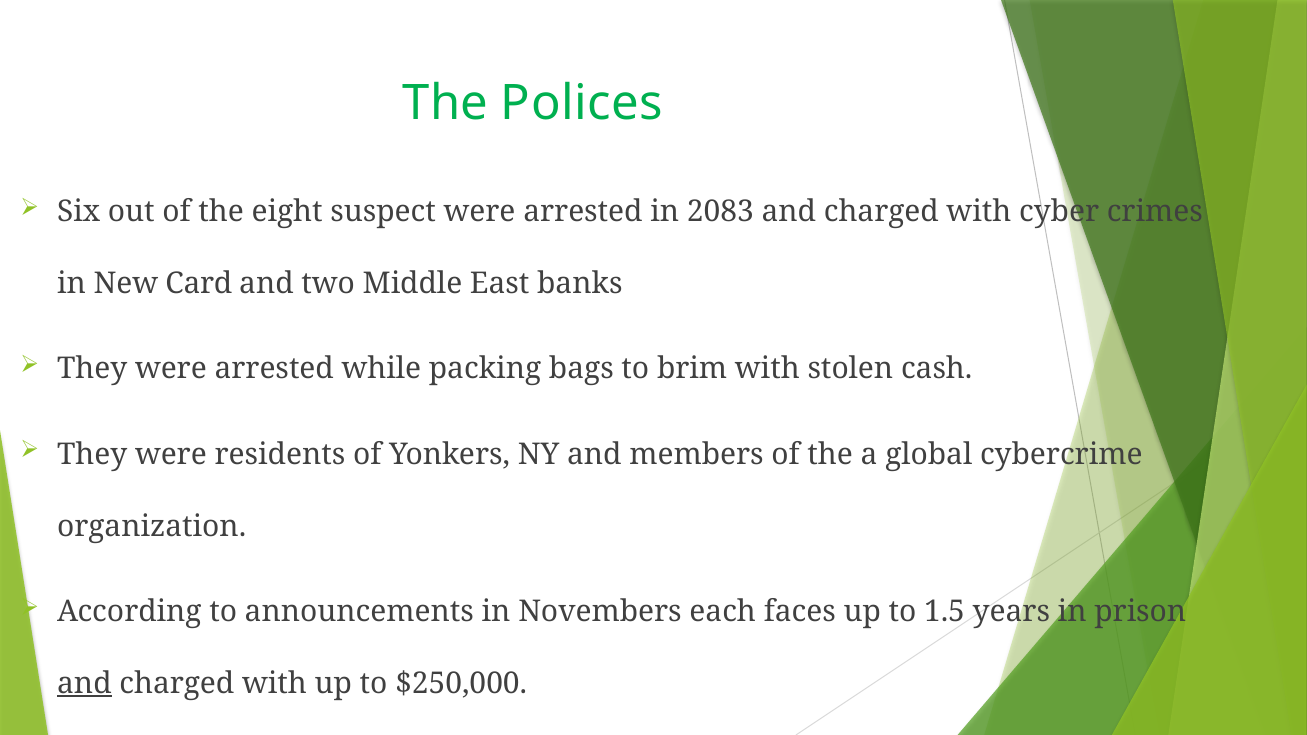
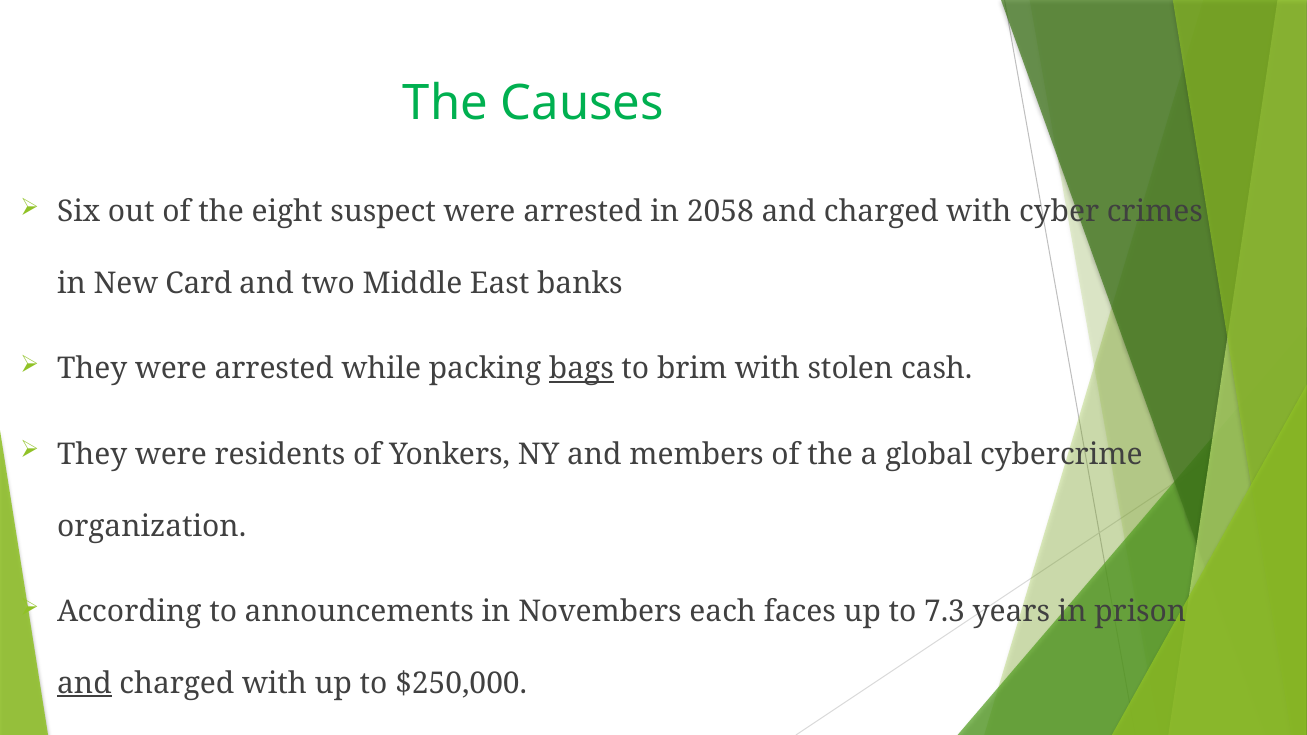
Polices: Polices -> Causes
2083: 2083 -> 2058
bags underline: none -> present
1.5: 1.5 -> 7.3
